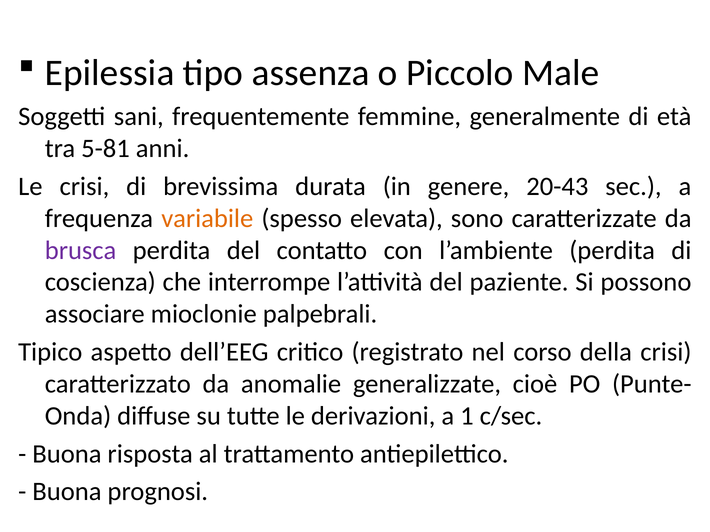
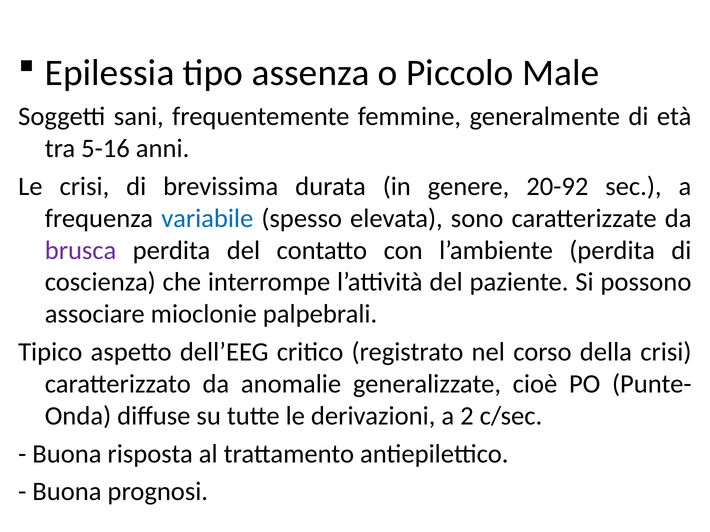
5-81: 5-81 -> 5-16
20-43: 20-43 -> 20-92
variabile colour: orange -> blue
1: 1 -> 2
